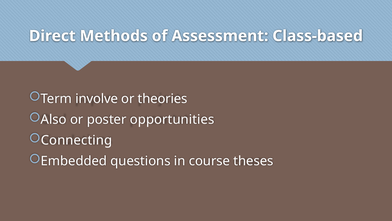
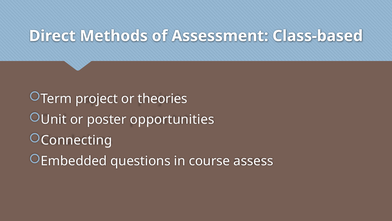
involve: involve -> project
Also: Also -> Unit
theses: theses -> assess
